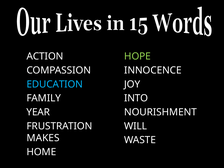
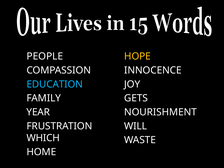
ACTION: ACTION -> PEOPLE
HOPE colour: light green -> yellow
INTO: INTO -> GETS
MAKES: MAKES -> WHICH
